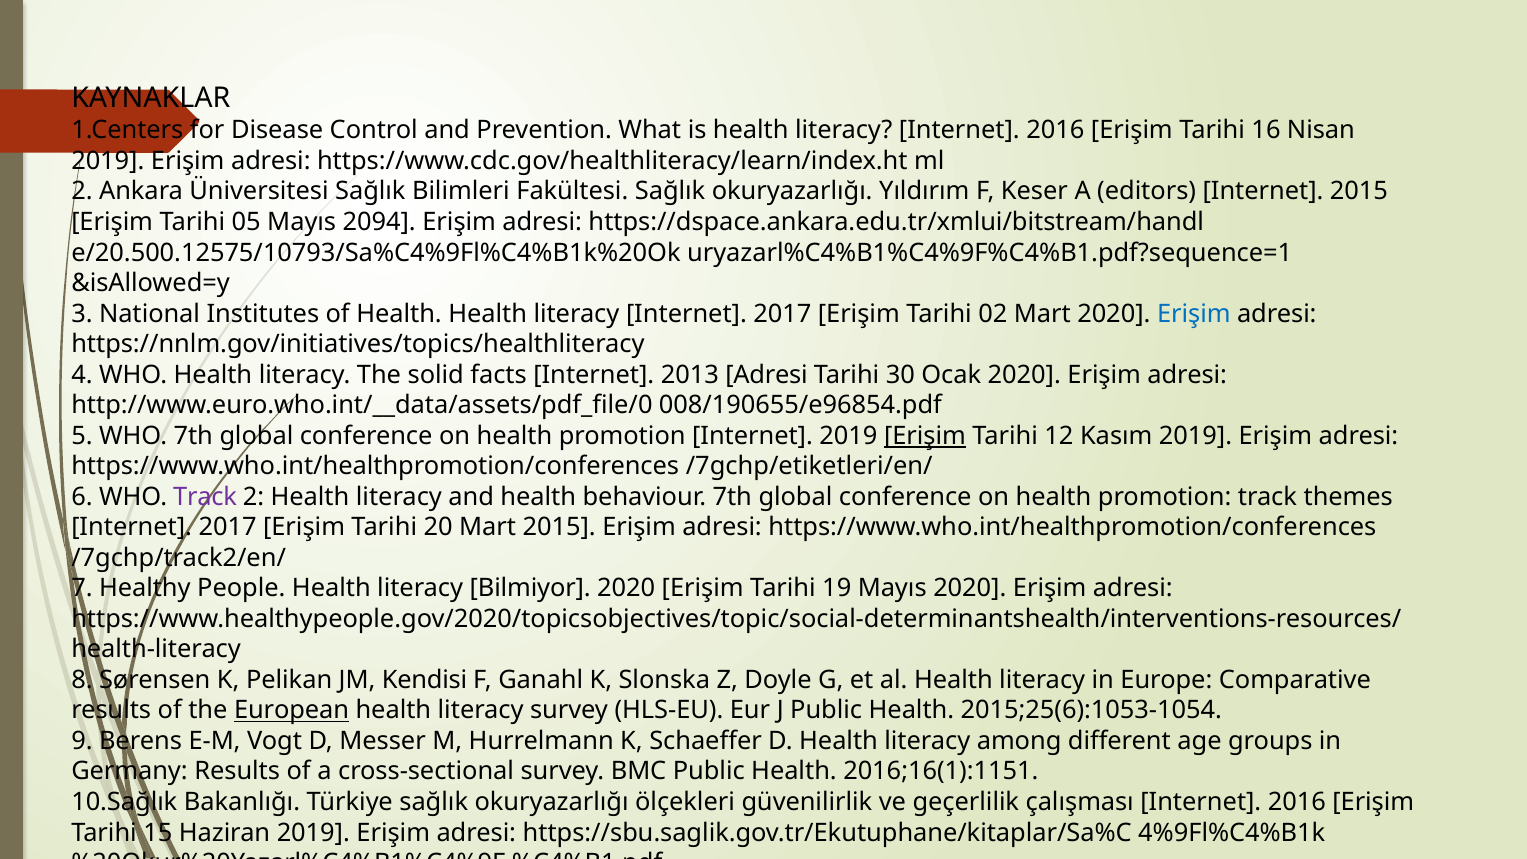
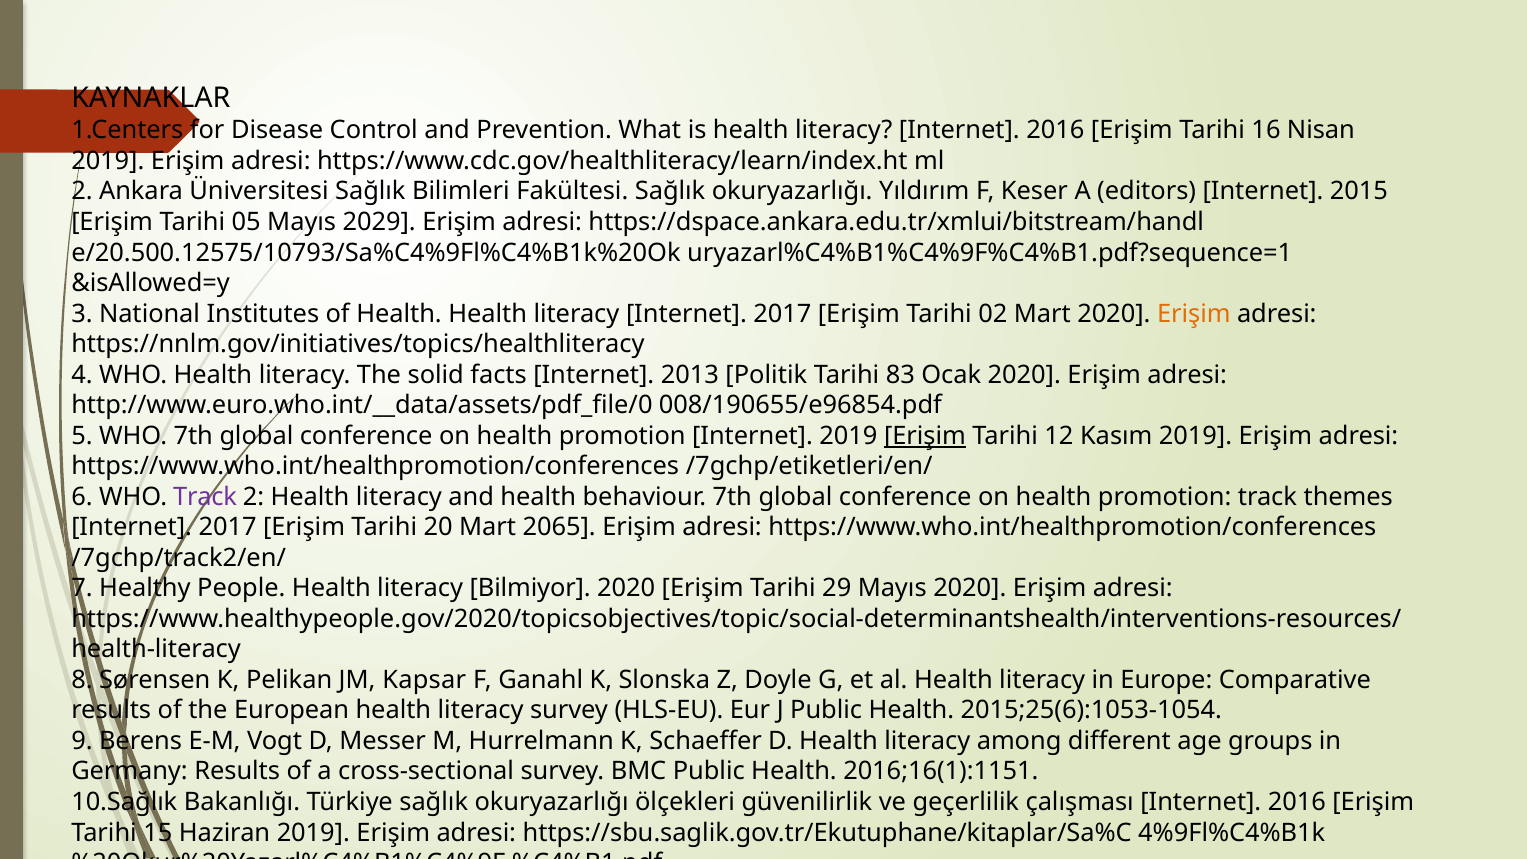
2094: 2094 -> 2029
Erişim at (1194, 314) colour: blue -> orange
2013 Adresi: Adresi -> Politik
30: 30 -> 83
Mart 2015: 2015 -> 2065
19: 19 -> 29
Kendisi: Kendisi -> Kapsar
European underline: present -> none
